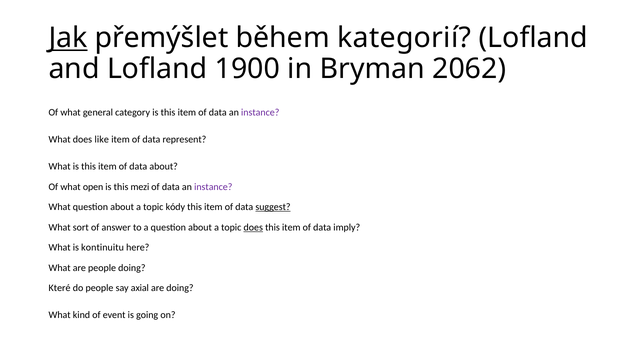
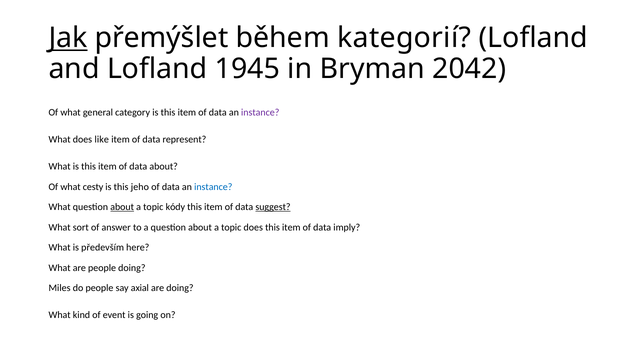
1900: 1900 -> 1945
2062: 2062 -> 2042
open: open -> cesty
mezi: mezi -> jeho
instance at (213, 187) colour: purple -> blue
about at (122, 207) underline: none -> present
does at (253, 228) underline: present -> none
kontinuitu: kontinuitu -> především
Které: Které -> Miles
